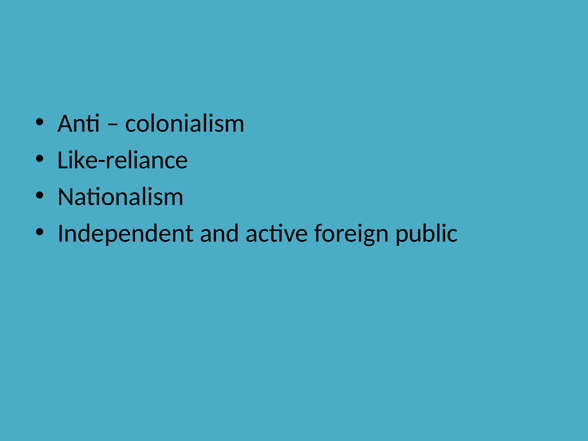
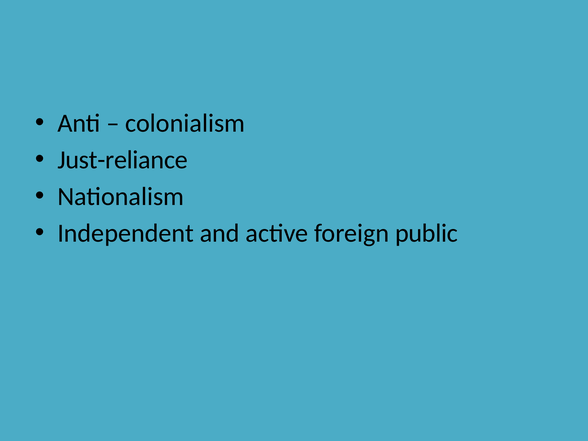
Like-reliance: Like-reliance -> Just-reliance
